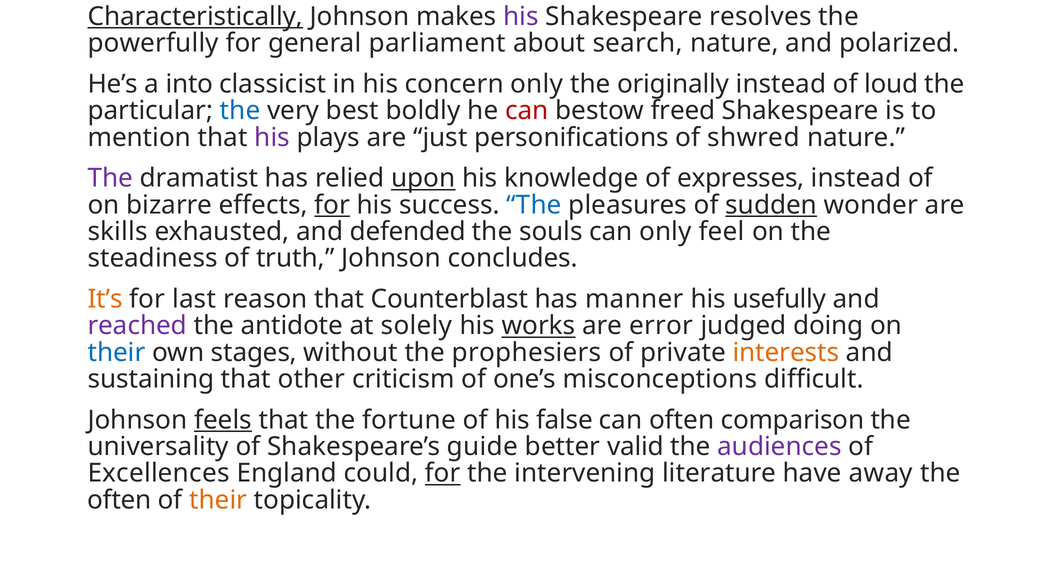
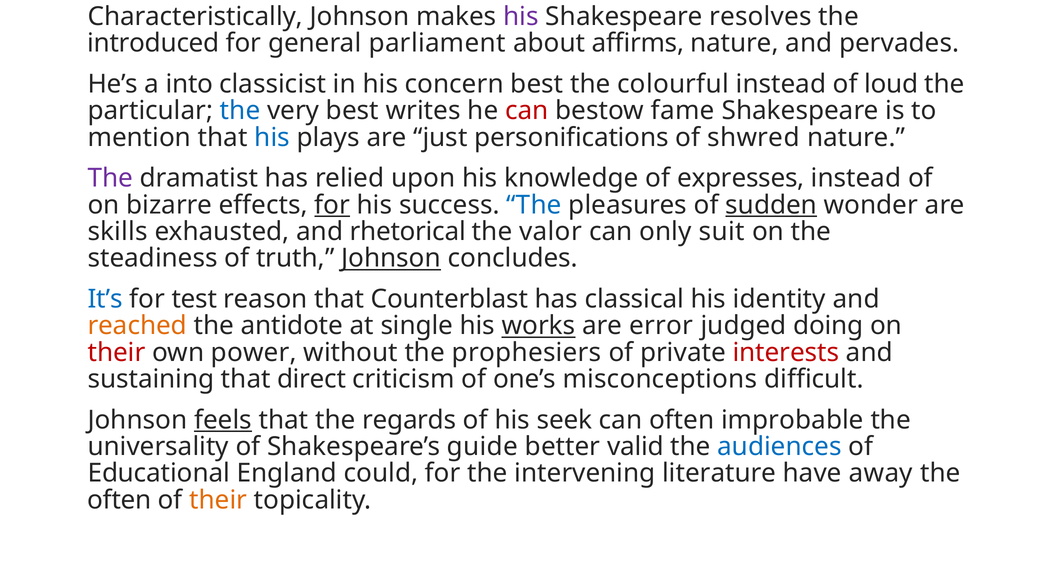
Characteristically underline: present -> none
powerfully: powerfully -> introduced
search: search -> affirms
polarized: polarized -> pervades
concern only: only -> best
originally: originally -> colourful
boldly: boldly -> writes
freed: freed -> fame
his at (272, 138) colour: purple -> blue
upon underline: present -> none
defended: defended -> rhetorical
souls: souls -> valor
feel: feel -> suit
Johnson at (391, 258) underline: none -> present
It’s colour: orange -> blue
last: last -> test
manner: manner -> classical
usefully: usefully -> identity
reached colour: purple -> orange
solely: solely -> single
their at (117, 353) colour: blue -> red
stages: stages -> power
interests colour: orange -> red
other: other -> direct
fortune: fortune -> regards
false: false -> seek
comparison: comparison -> improbable
audiences colour: purple -> blue
Excellences: Excellences -> Educational
for at (443, 474) underline: present -> none
